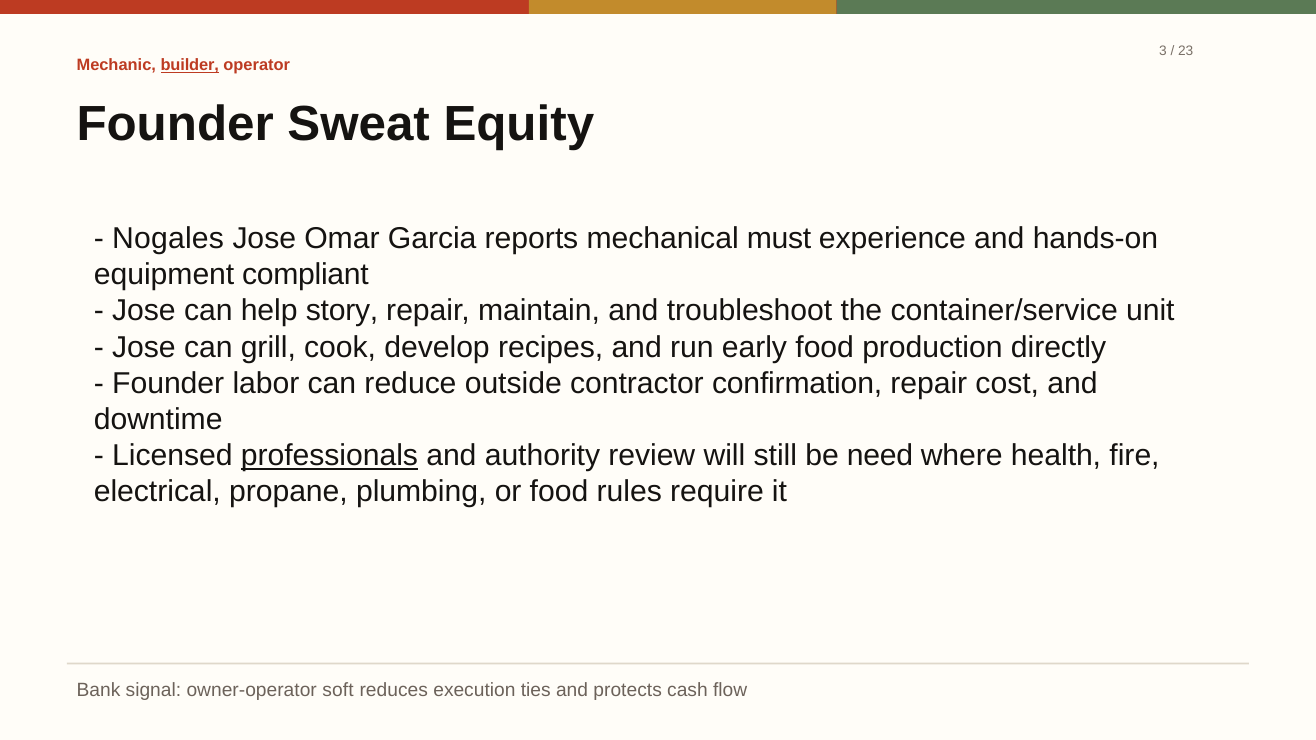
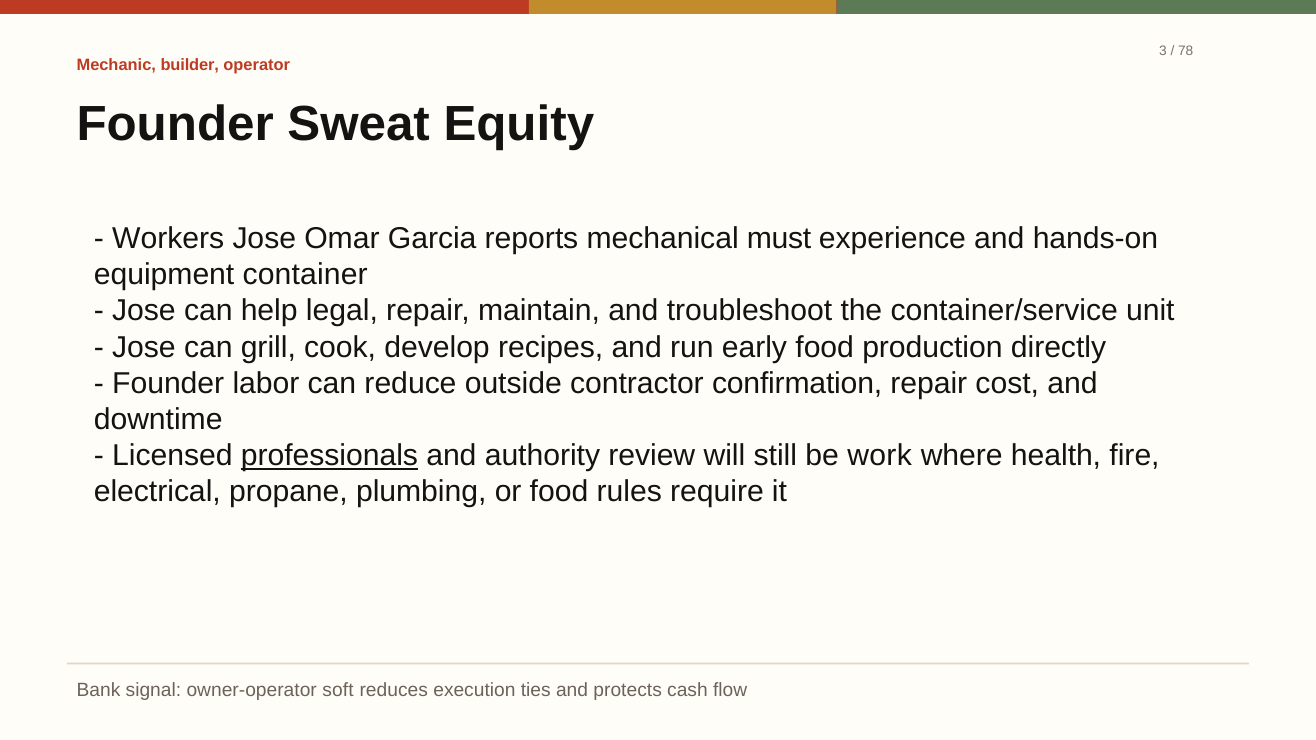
23: 23 -> 78
builder underline: present -> none
Nogales: Nogales -> Workers
compliant: compliant -> container
story: story -> legal
need: need -> work
